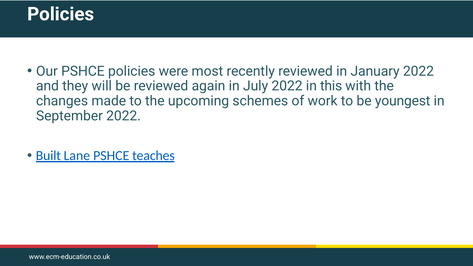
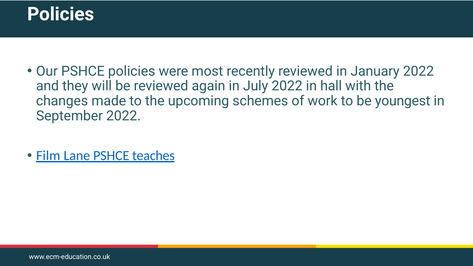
this: this -> hall
Built: Built -> Film
